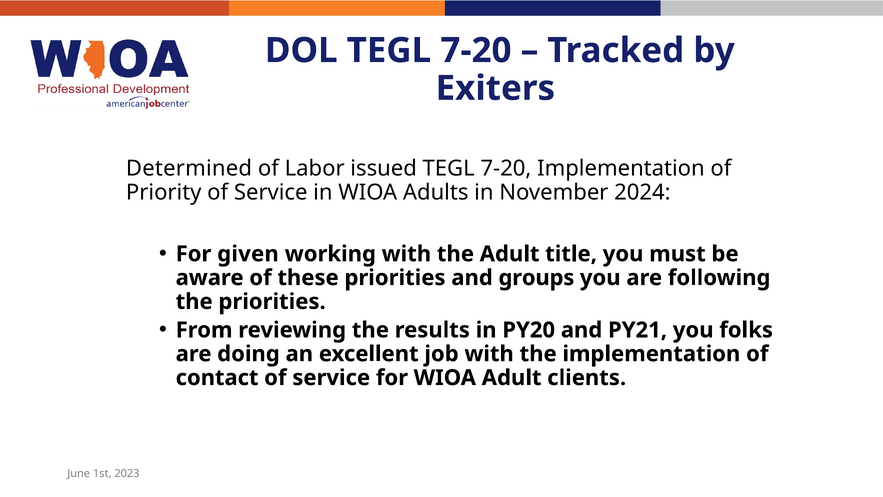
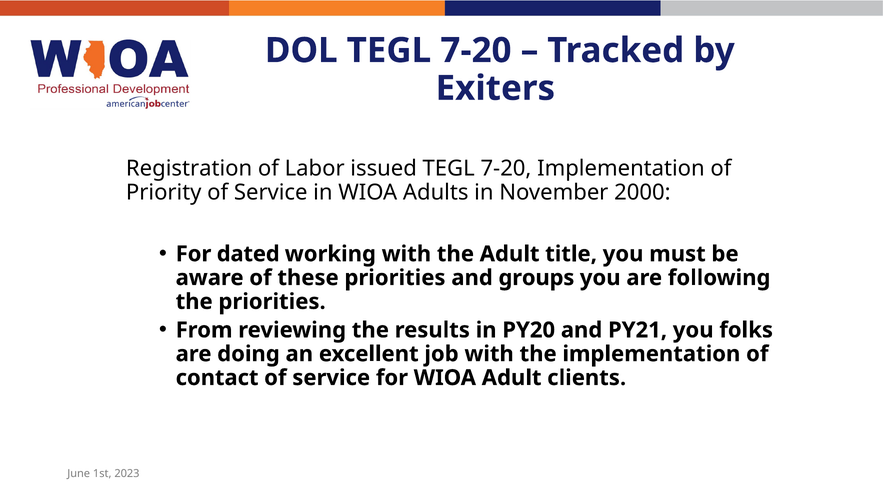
Determined: Determined -> Registration
2024: 2024 -> 2000
given: given -> dated
